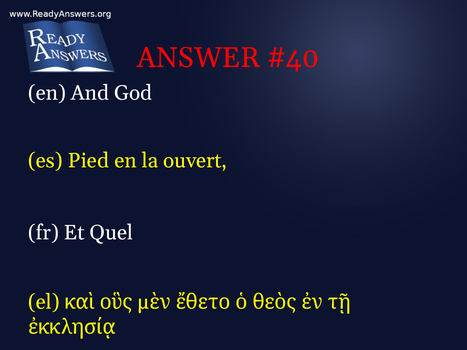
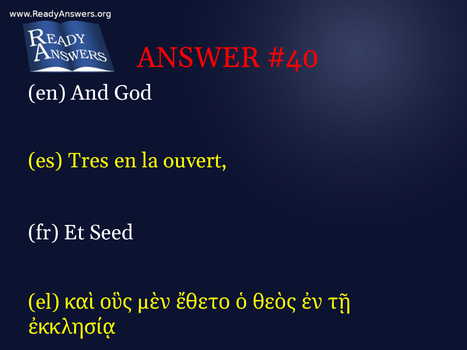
Pied: Pied -> Tres
Quel: Quel -> Seed
